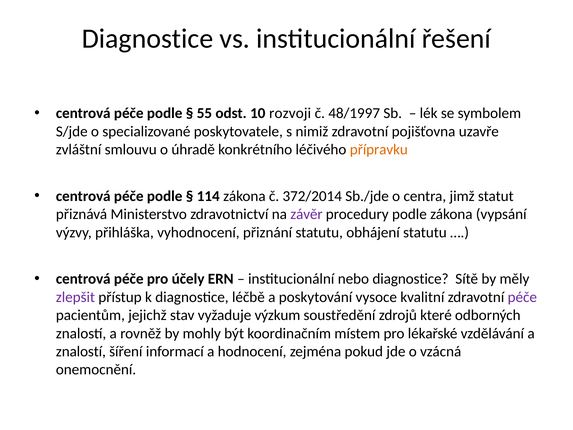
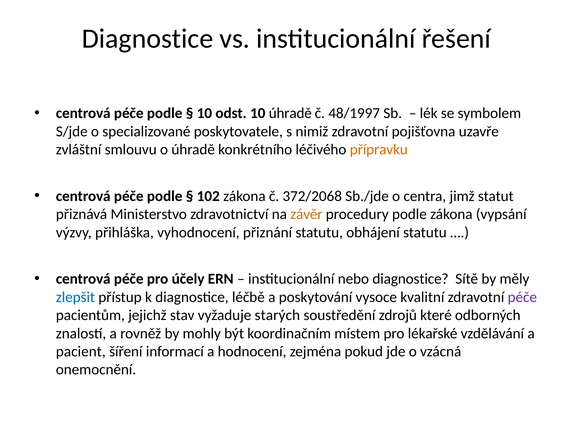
55 at (204, 113): 55 -> 10
10 rozvoji: rozvoji -> úhradě
114: 114 -> 102
372/2014: 372/2014 -> 372/2068
závěr colour: purple -> orange
zlepšit colour: purple -> blue
výzkum: výzkum -> starých
znalostí at (81, 351): znalostí -> pacient
